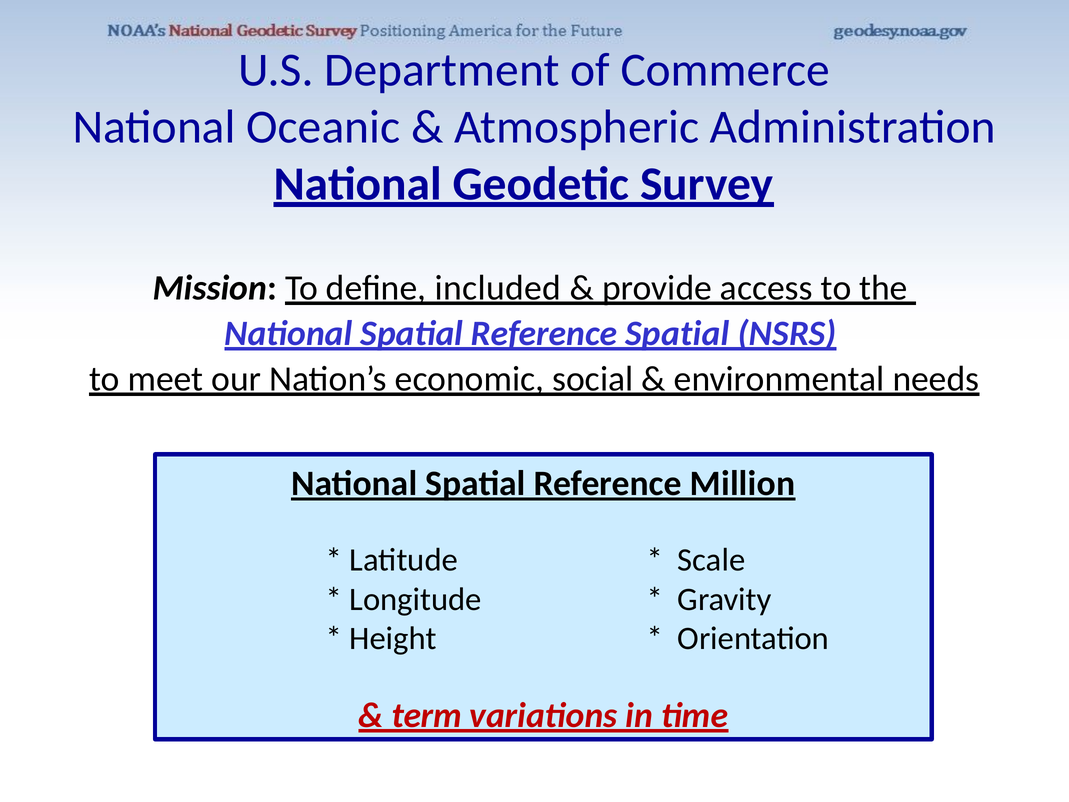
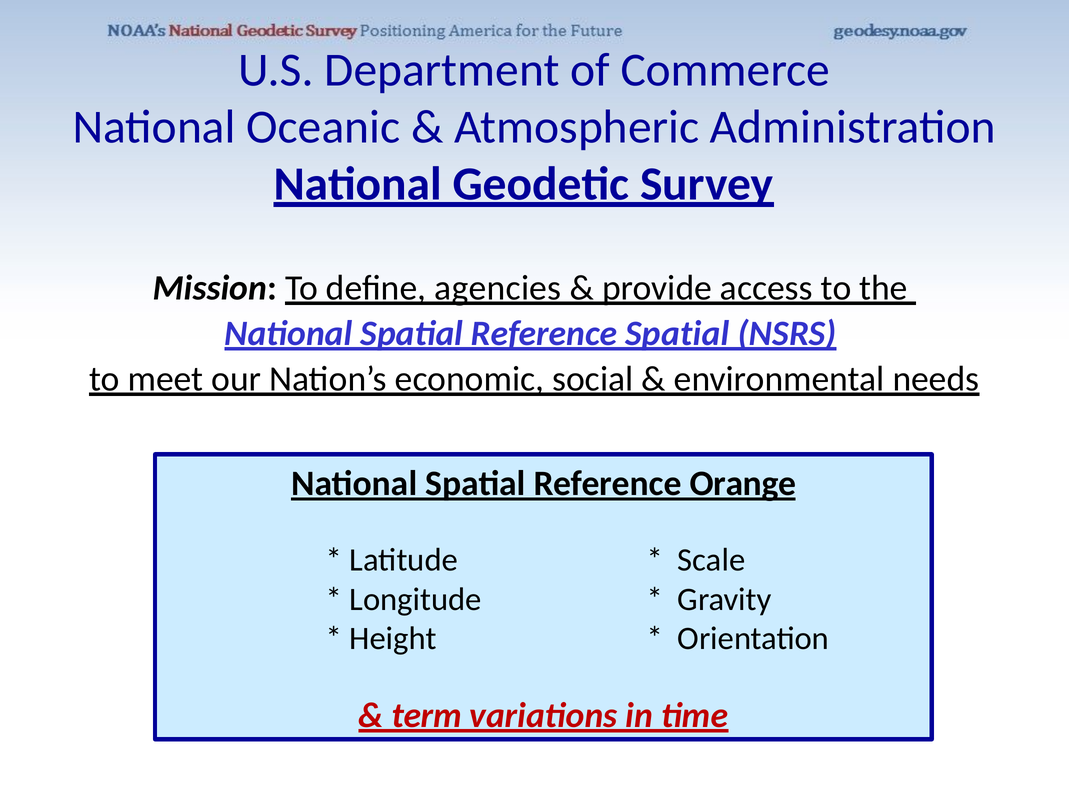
included: included -> agencies
Million: Million -> Orange
